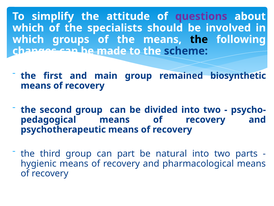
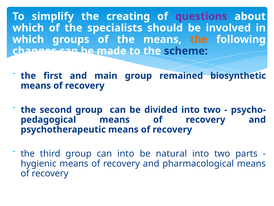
attitude: attitude -> creating
the at (199, 39) colour: black -> orange
can part: part -> into
